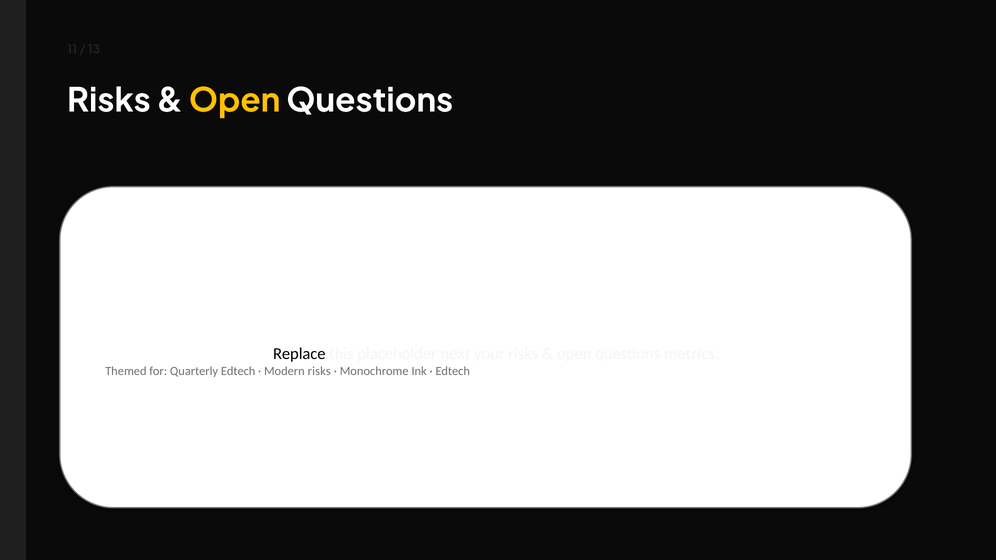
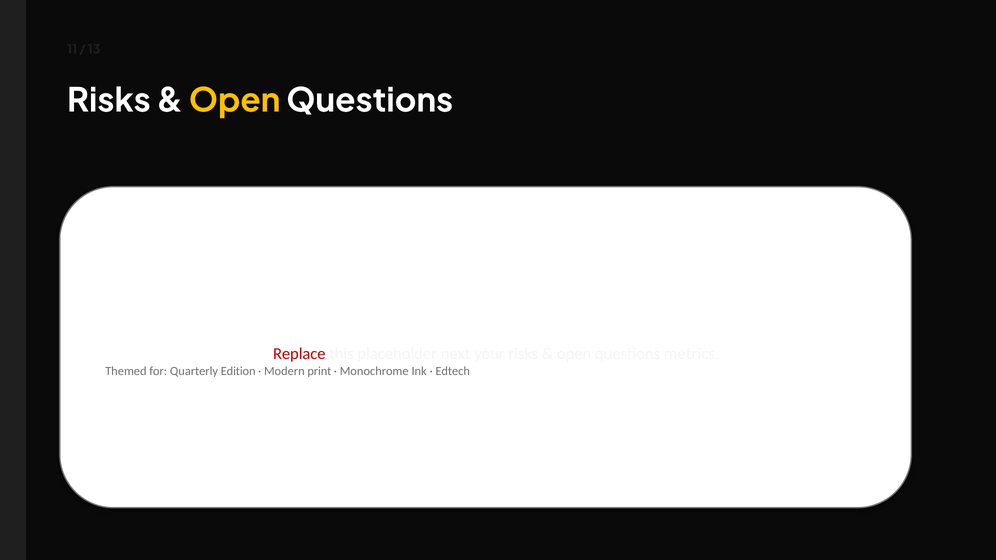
Replace colour: black -> red
Quarterly Edtech: Edtech -> Edition
Modern risks: risks -> print
